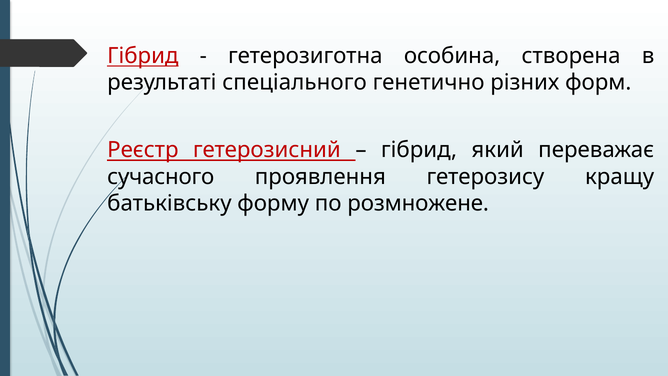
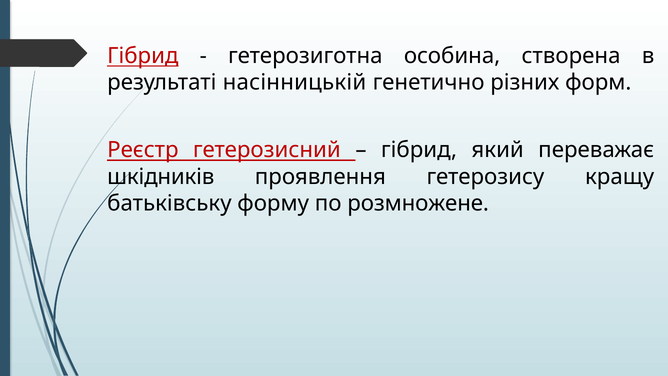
спеціального: спеціального -> насінницькій
сучасного: сучасного -> шкідників
